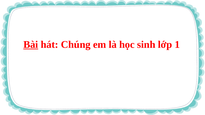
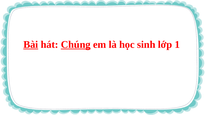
Chúng underline: none -> present
